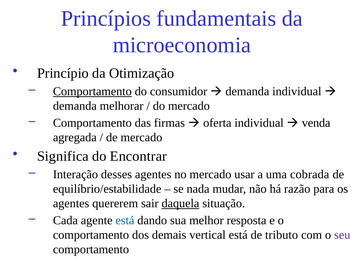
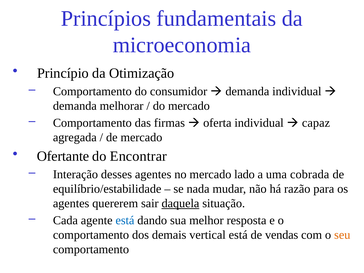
Comportamento at (92, 91) underline: present -> none
venda: venda -> capaz
Significa: Significa -> Ofertante
usar: usar -> lado
tributo: tributo -> vendas
seu colour: purple -> orange
